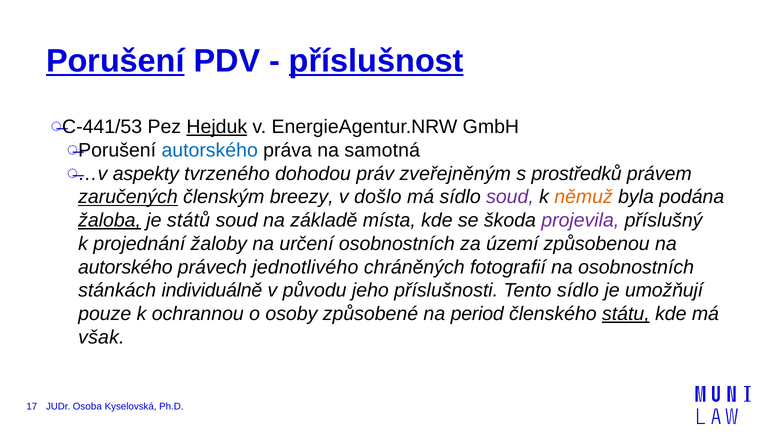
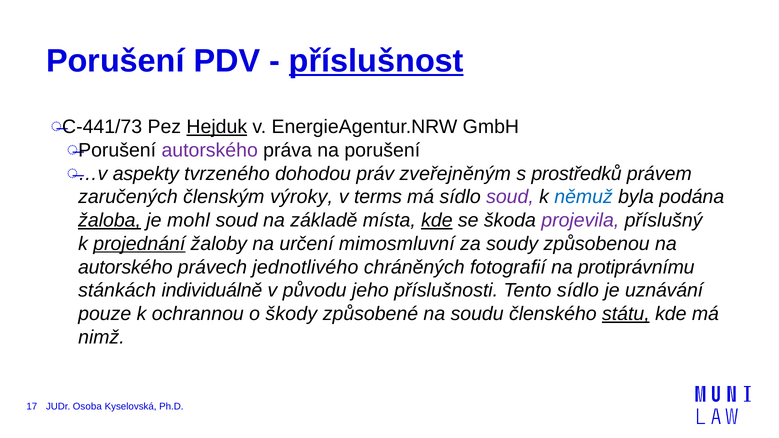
Porušení at (115, 61) underline: present -> none
C-441/53: C-441/53 -> C-441/73
autorského at (210, 150) colour: blue -> purple
na samotná: samotná -> porušení
zaručených underline: present -> none
breezy: breezy -> výroky
došlo: došlo -> terms
němuž colour: orange -> blue
států: států -> mohl
kde at (437, 220) underline: none -> present
projednání underline: none -> present
určení osobnostních: osobnostních -> mimosmluvní
území: území -> soudy
na osobnostních: osobnostních -> protiprávnímu
umožňují: umožňují -> uznávání
osoby: osoby -> škody
period: period -> soudu
však: však -> nimž
